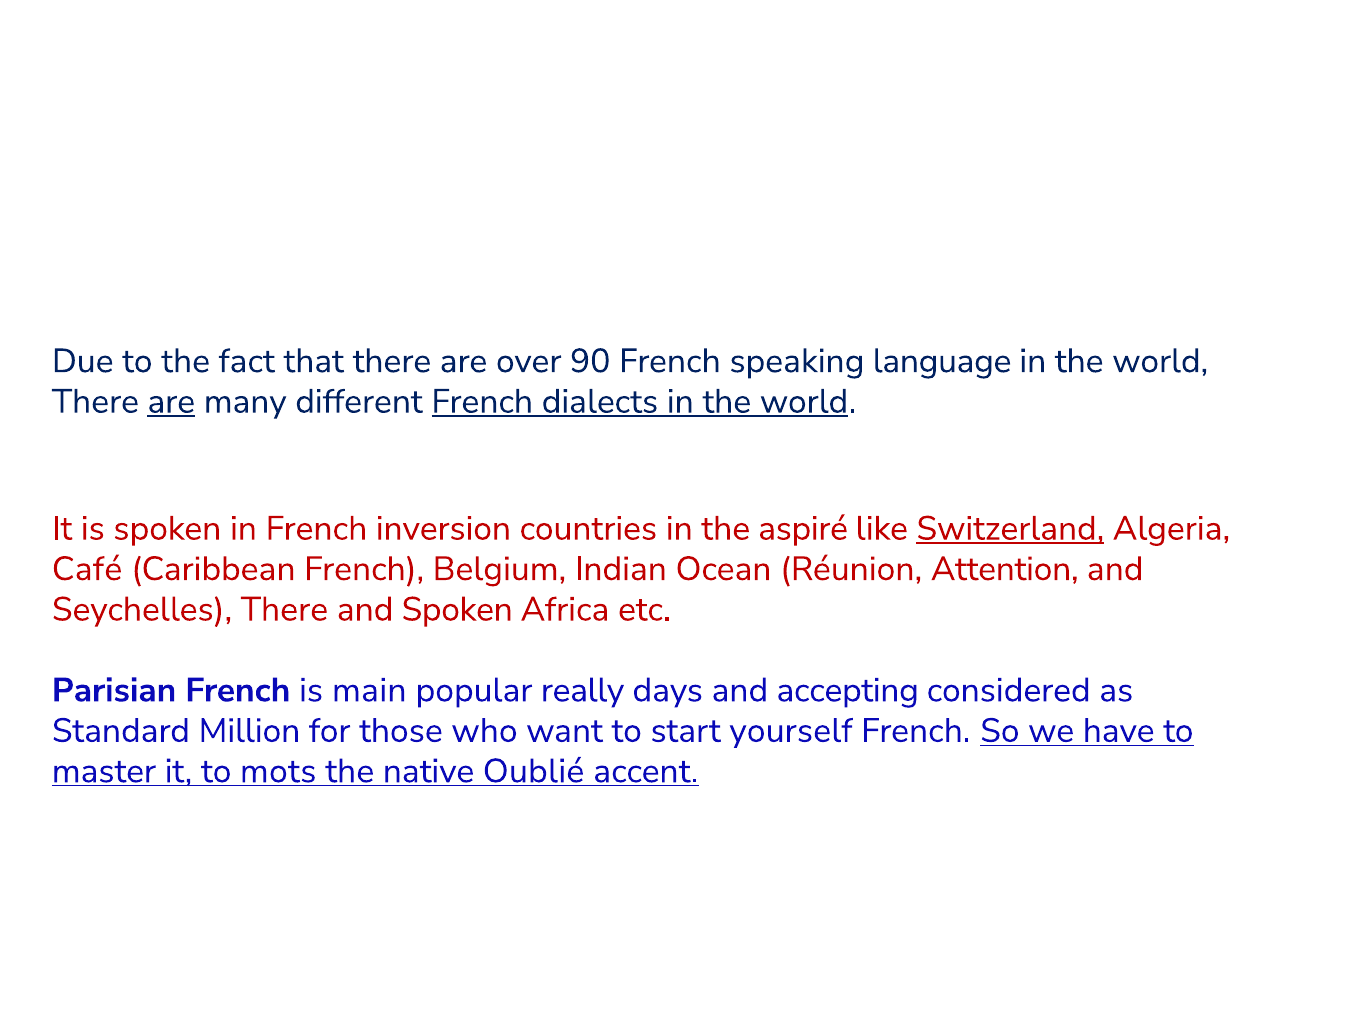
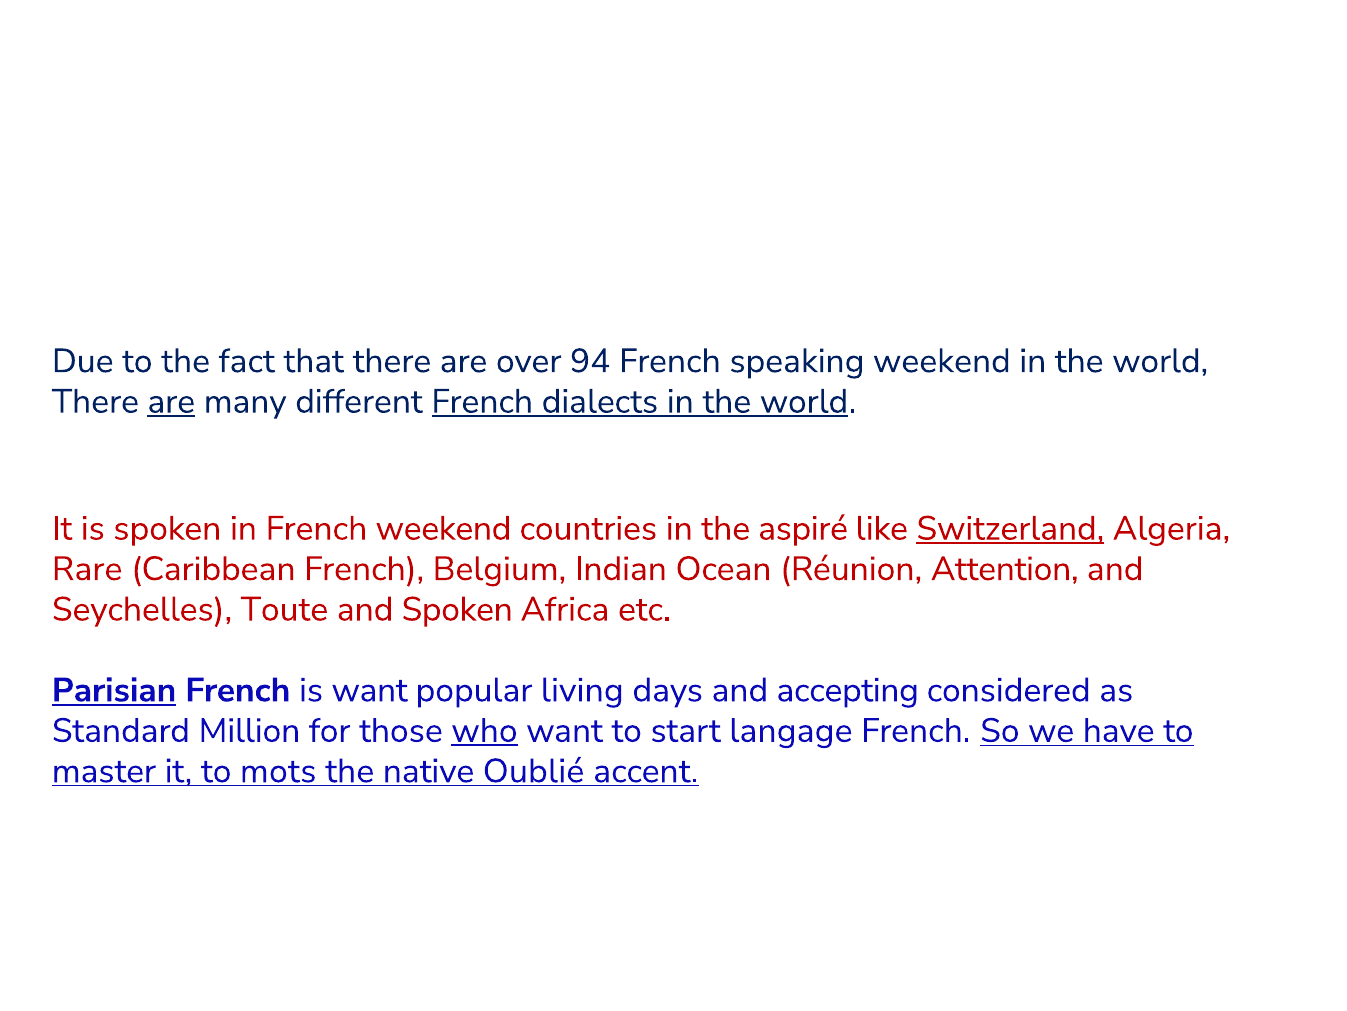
90: 90 -> 94
speaking language: language -> weekend
French inversion: inversion -> weekend
Café: Café -> Rare
Seychelles There: There -> Toute
Parisian underline: none -> present
is main: main -> want
really: really -> living
who underline: none -> present
yourself: yourself -> langage
